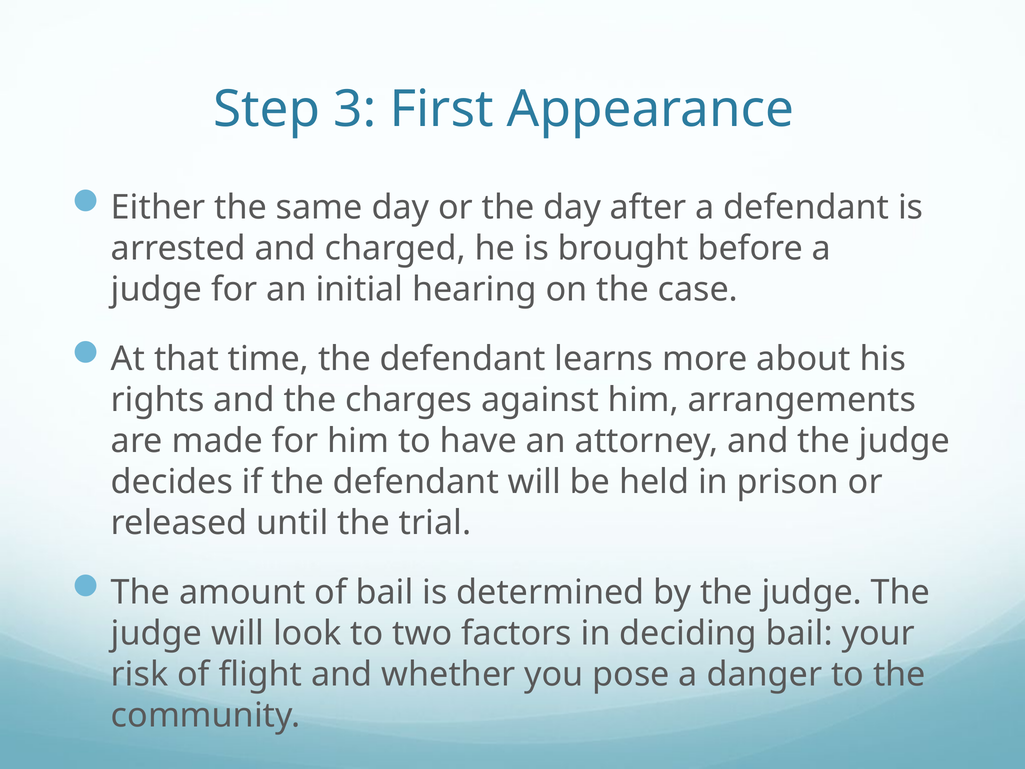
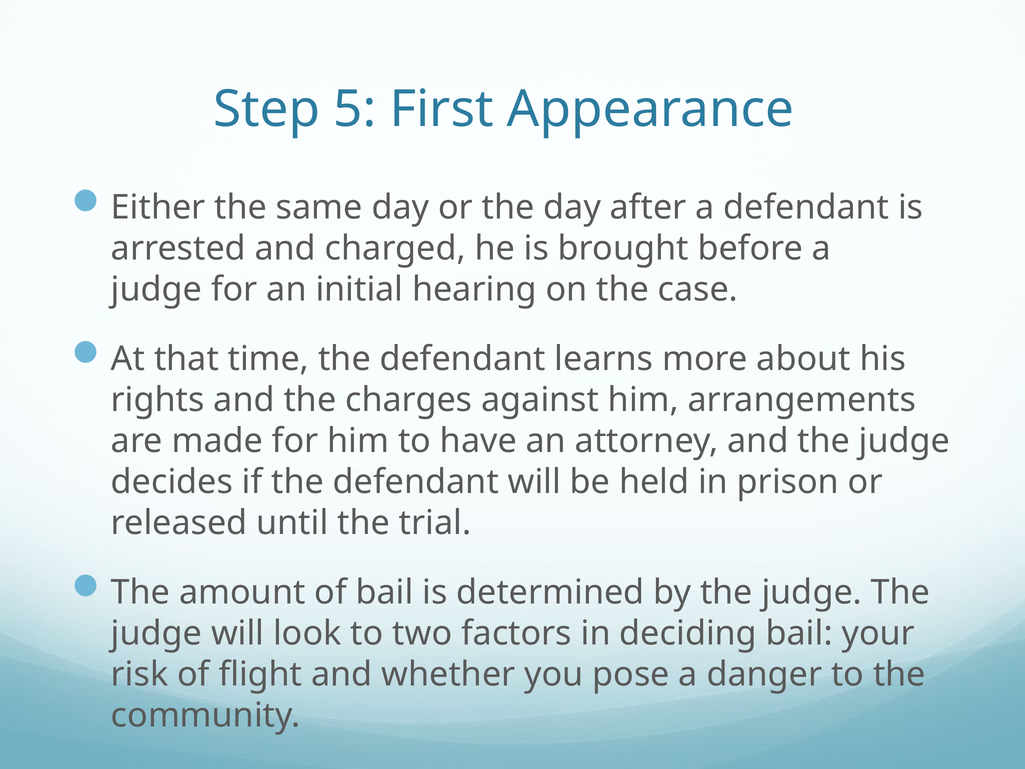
3: 3 -> 5
